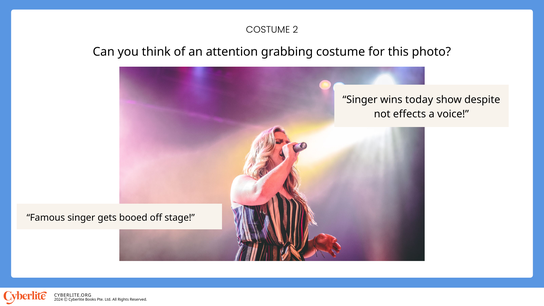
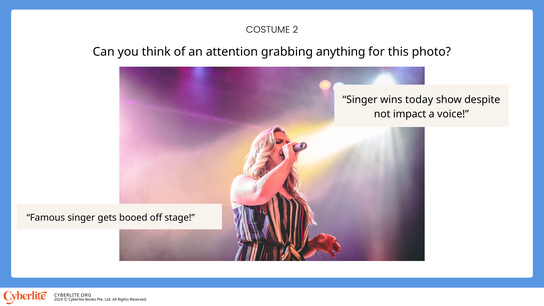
grabbing costume: costume -> anything
effects: effects -> impact
